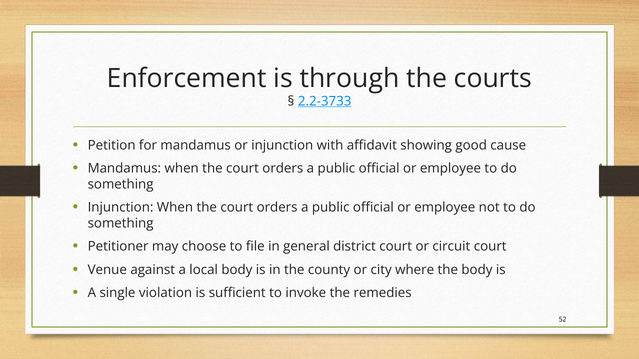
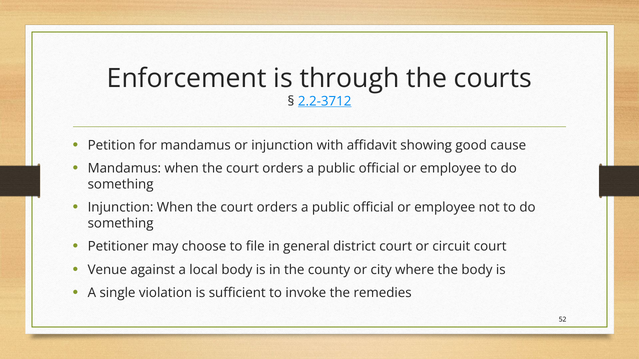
2.2-3733: 2.2-3733 -> 2.2-3712
